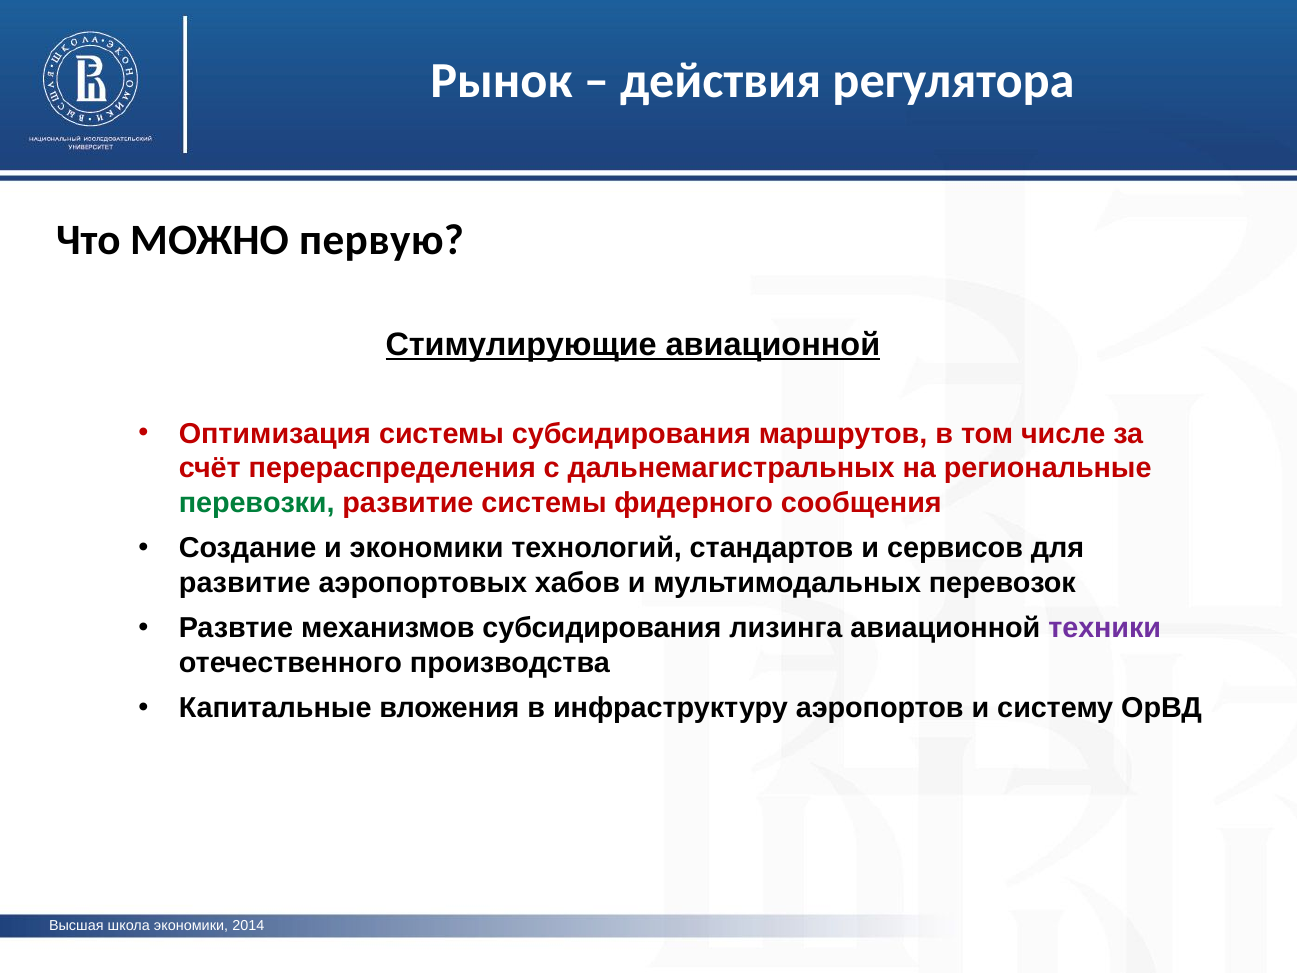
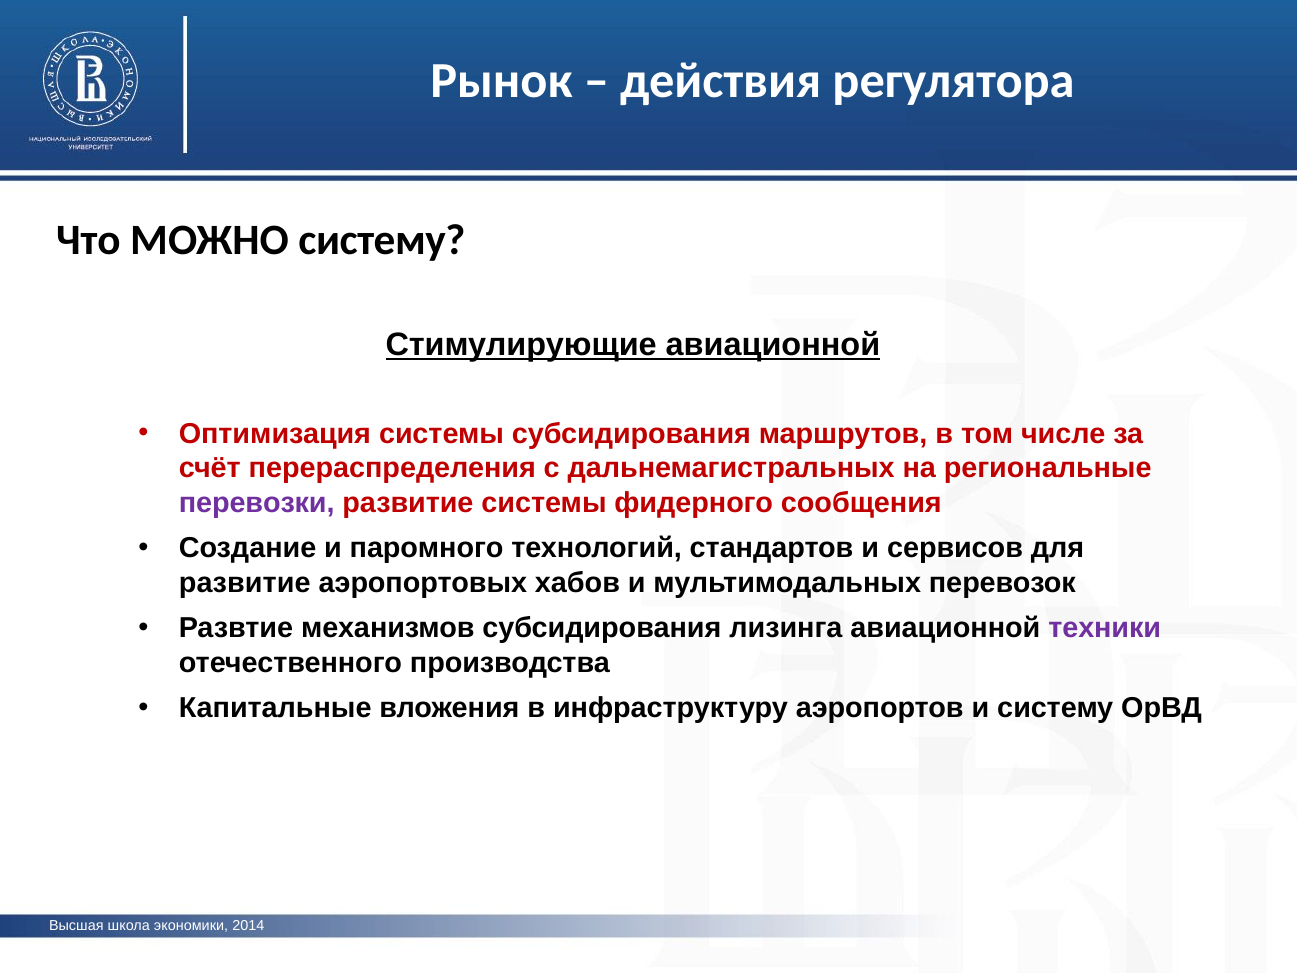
МОЖНО первую: первую -> систему
перевозки colour: green -> purple
и экономики: экономики -> паромного
